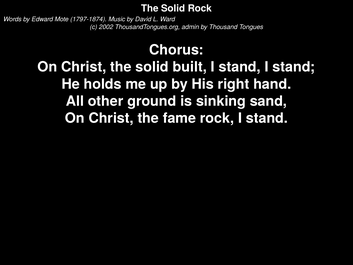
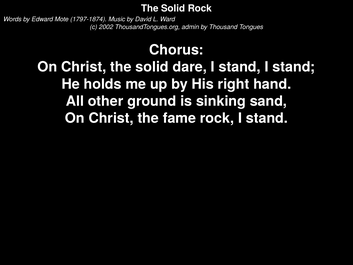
built: built -> dare
